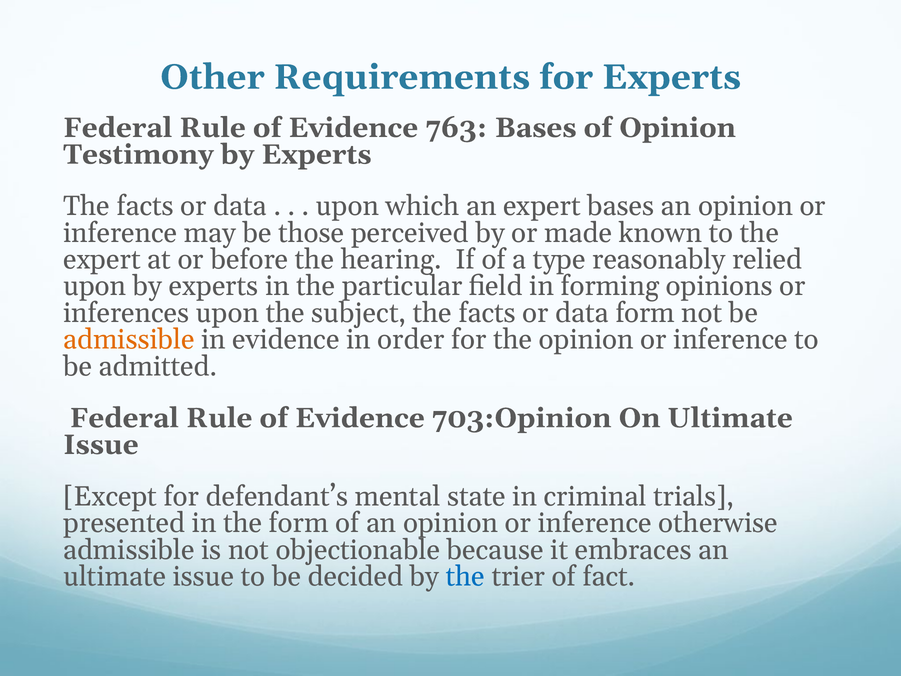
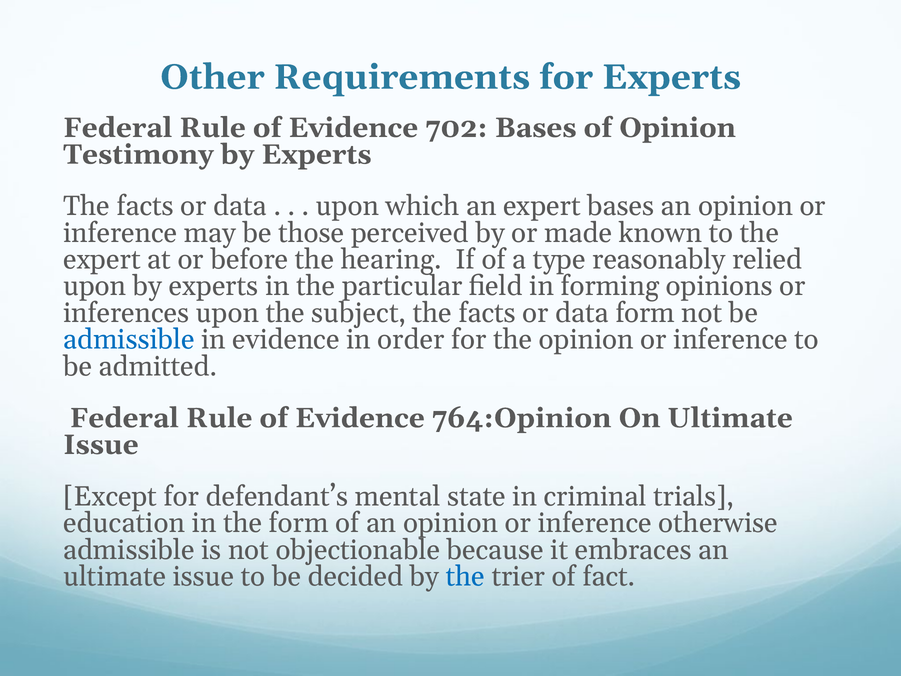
763: 763 -> 702
admissible at (129, 340) colour: orange -> blue
703:Opinion: 703:Opinion -> 764:Opinion
presented: presented -> education
